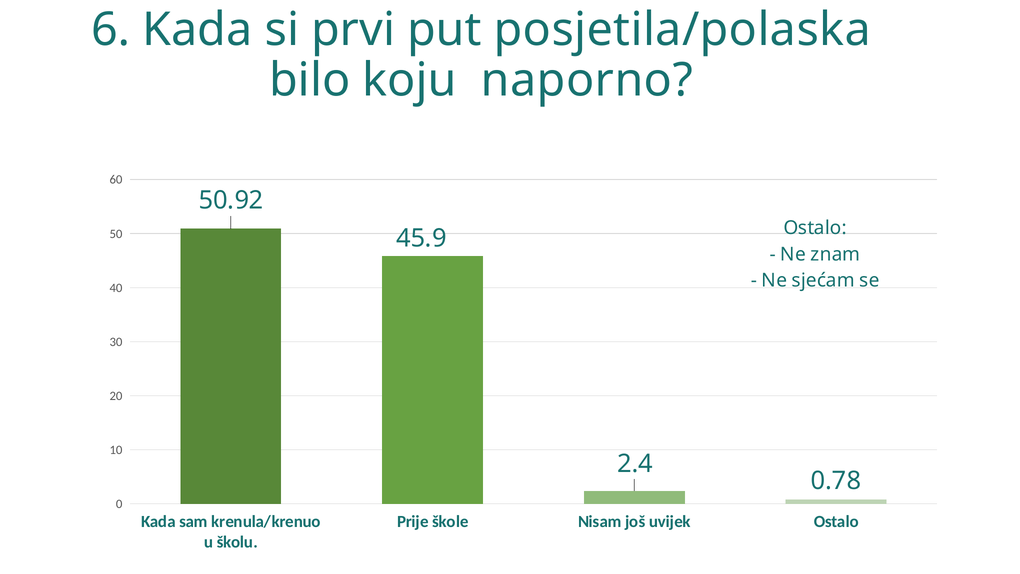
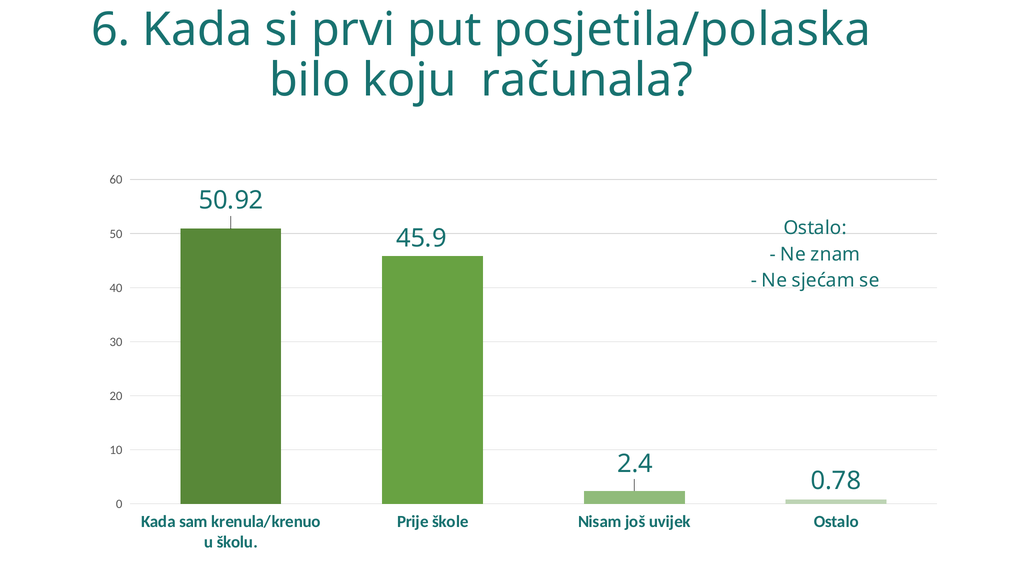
naporno: naporno -> računala
